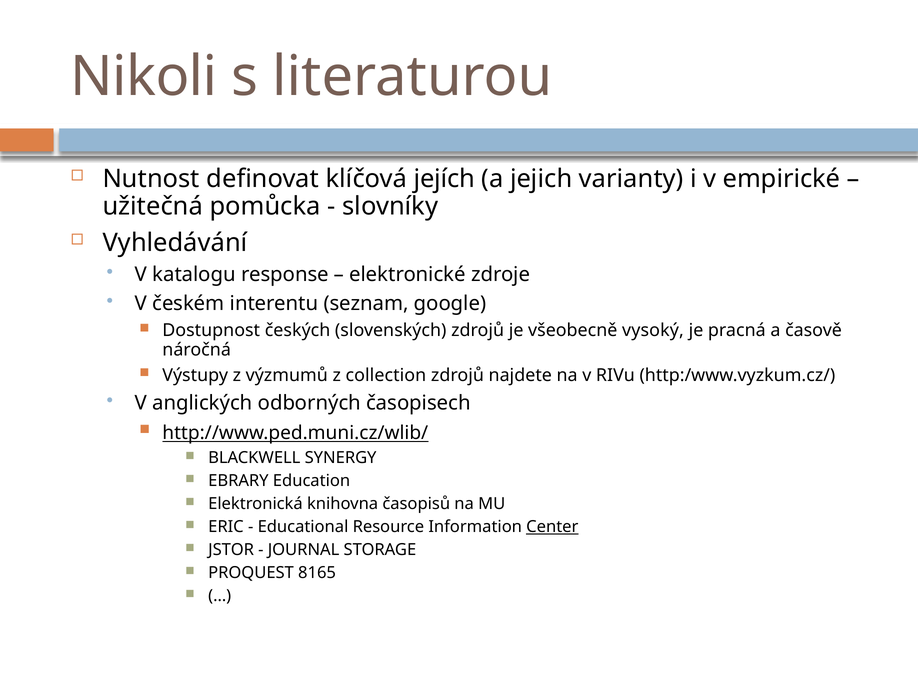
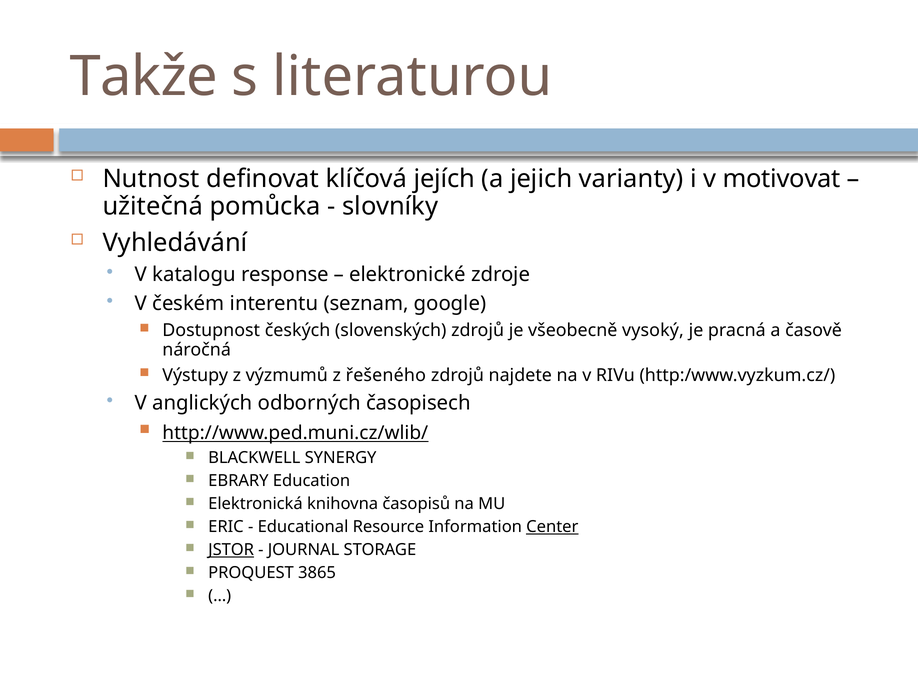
Nikoli: Nikoli -> Takže
empirické: empirické -> motivovat
collection: collection -> řešeného
JSTOR underline: none -> present
8165: 8165 -> 3865
